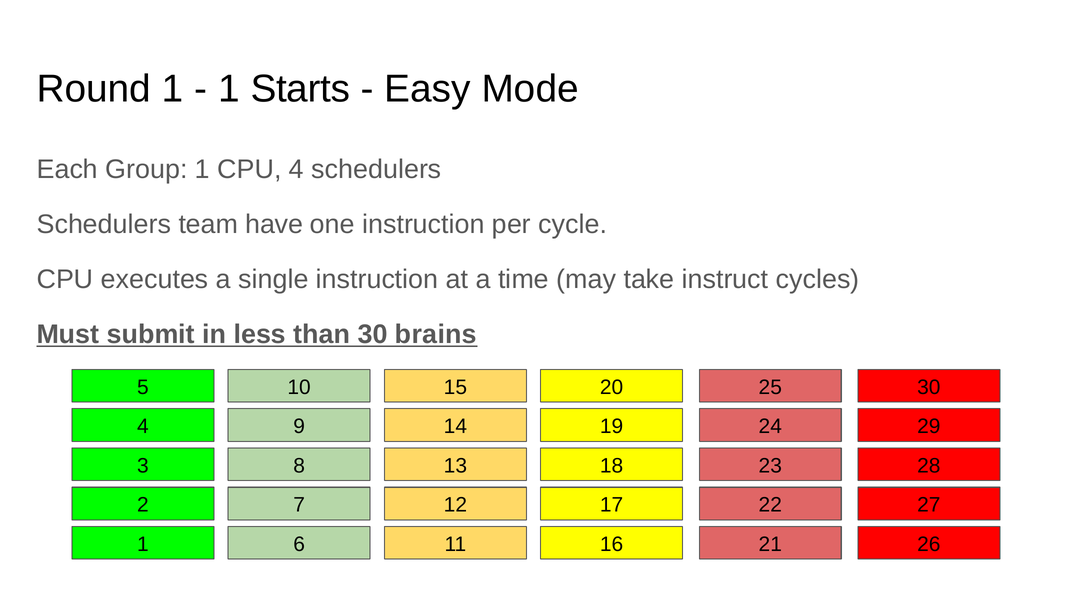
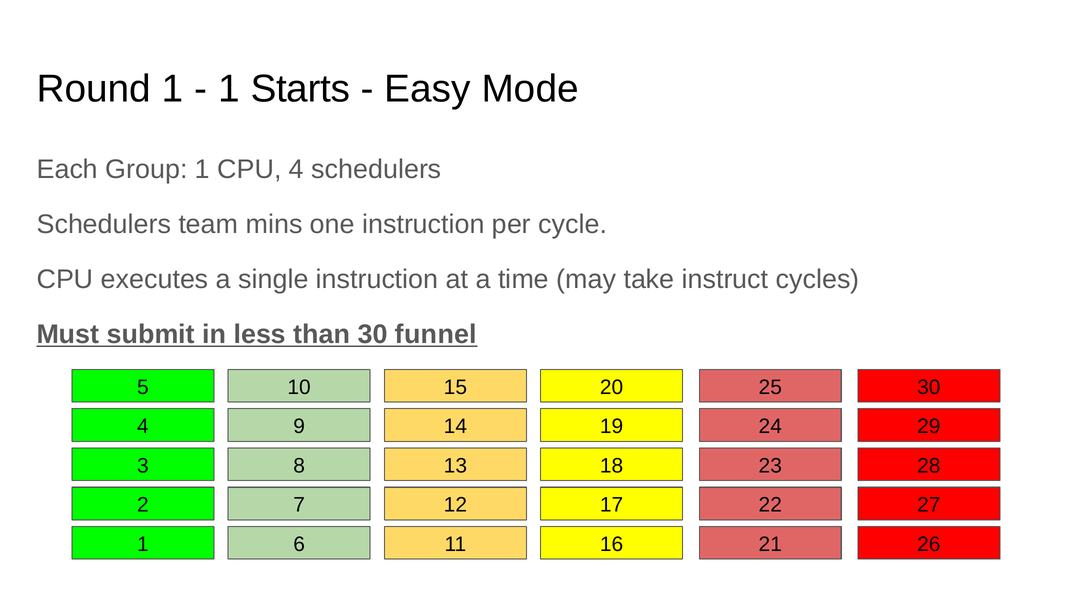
have: have -> mins
brains: brains -> funnel
